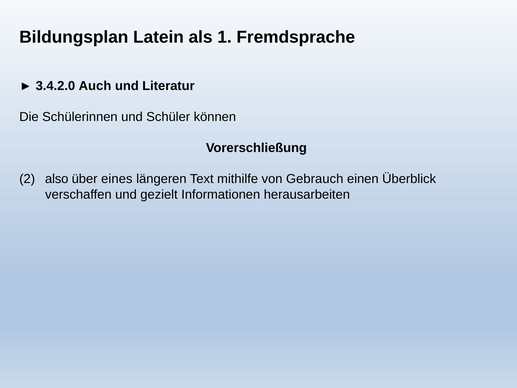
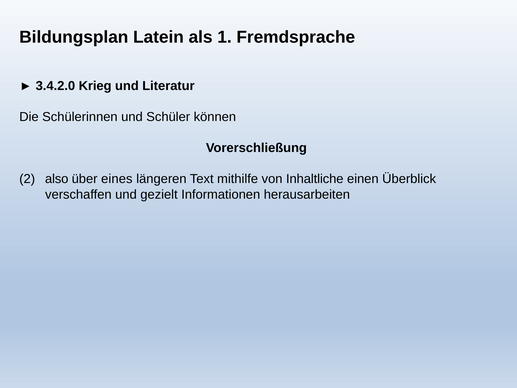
Auch: Auch -> Krieg
Gebrauch: Gebrauch -> Inhaltliche
